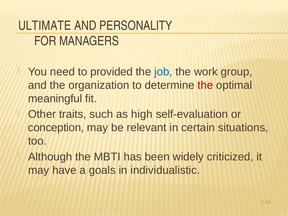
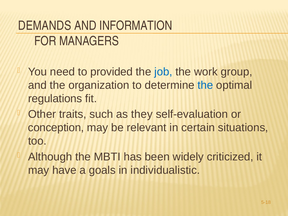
ULTIMATE: ULTIMATE -> DEMANDS
PERSONALITY: PERSONALITY -> INFORMATION
the at (205, 85) colour: red -> blue
meaningful: meaningful -> regulations
high: high -> they
